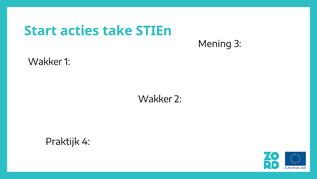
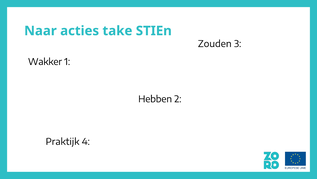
Start: Start -> Naar
Mening: Mening -> Zouden
Wakker at (155, 99): Wakker -> Hebben
